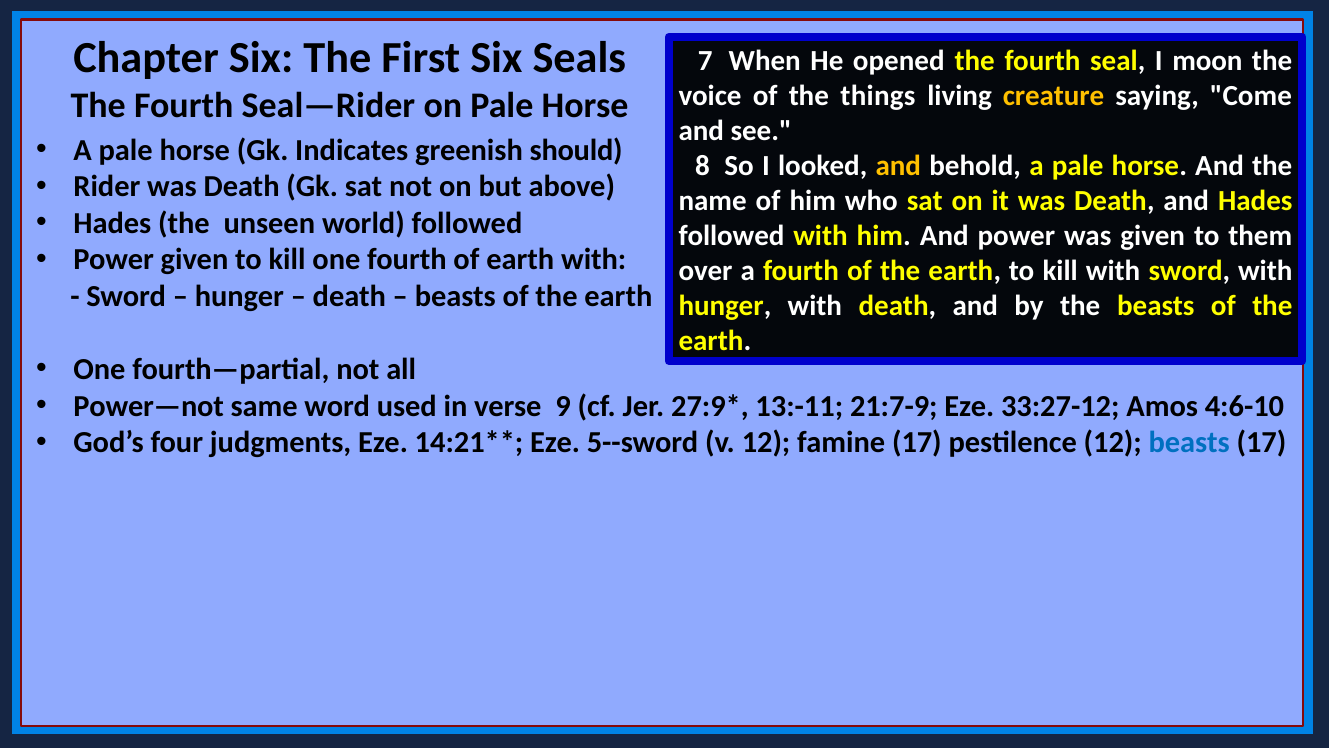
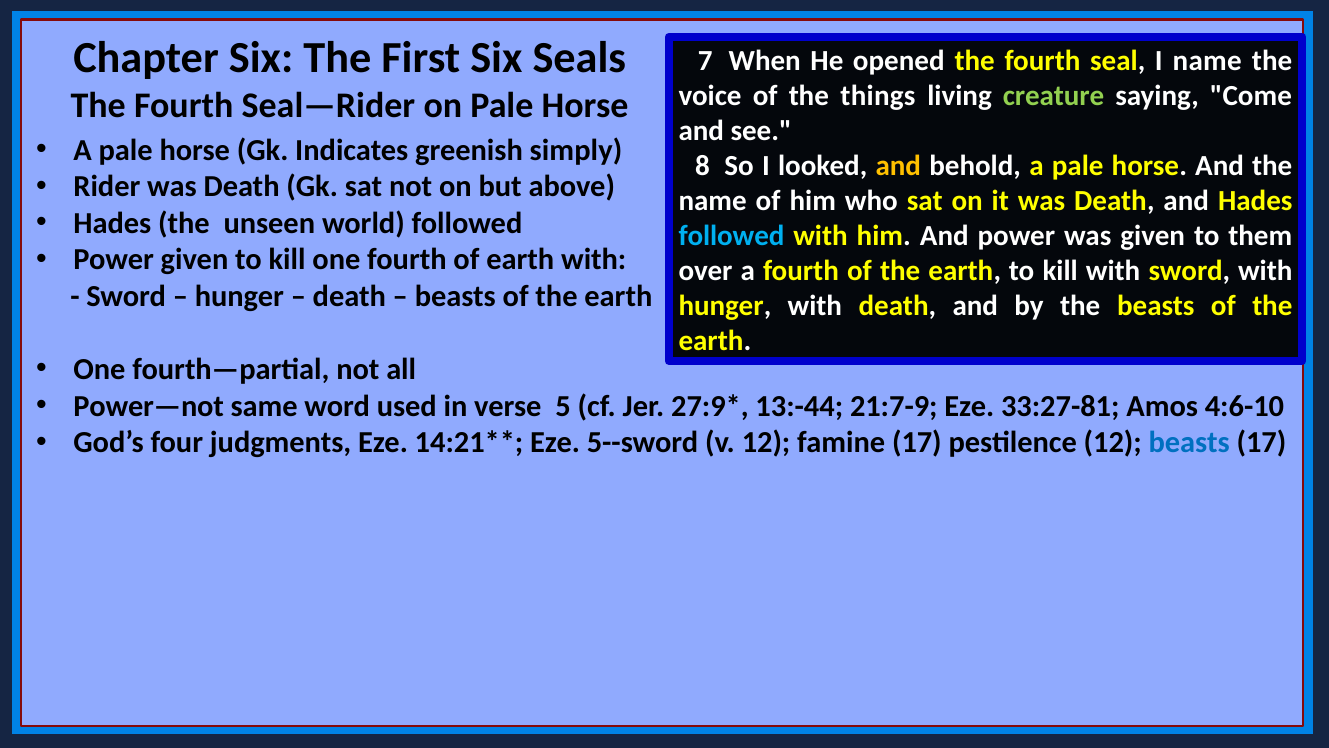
I moon: moon -> name
creature colour: yellow -> light green
should: should -> simply
followed at (731, 236) colour: white -> light blue
9: 9 -> 5
13:-11: 13:-11 -> 13:-44
33:27-12: 33:27-12 -> 33:27-81
